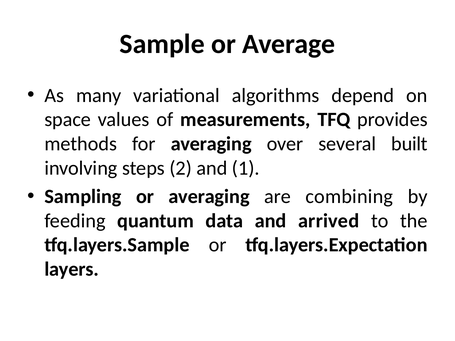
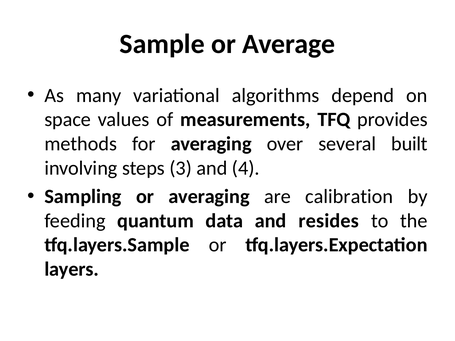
2: 2 -> 3
1: 1 -> 4
combining: combining -> calibration
arrived: arrived -> resides
